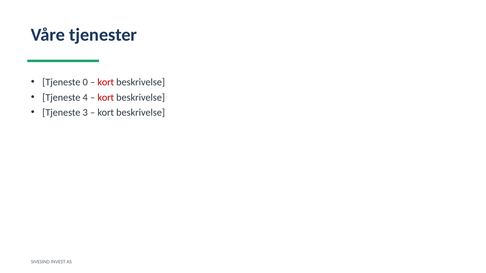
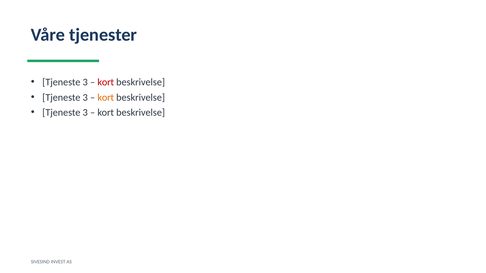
0 at (85, 82): 0 -> 3
4 at (85, 98): 4 -> 3
kort at (106, 98) colour: red -> orange
